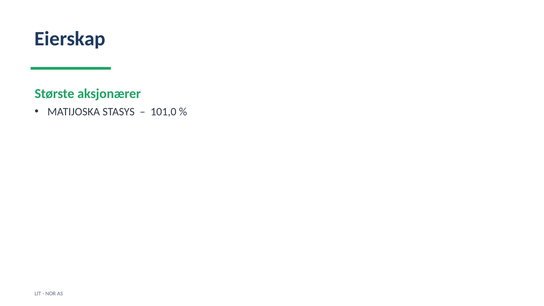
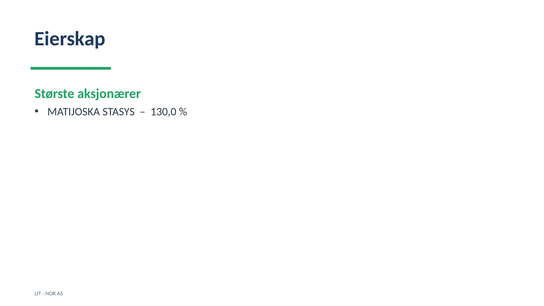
101,0: 101,0 -> 130,0
